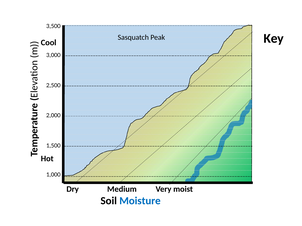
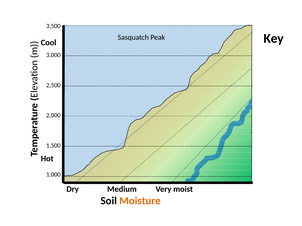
Moisture colour: blue -> orange
